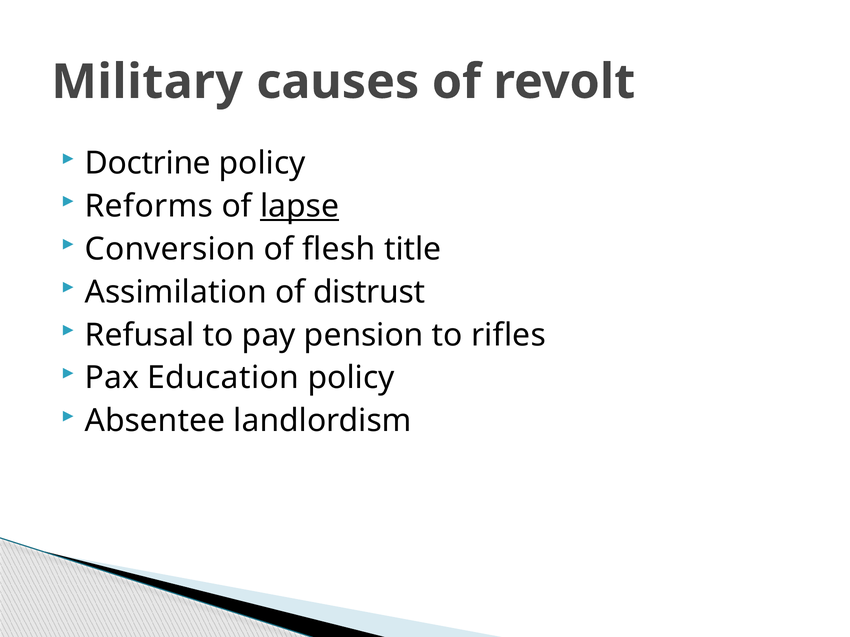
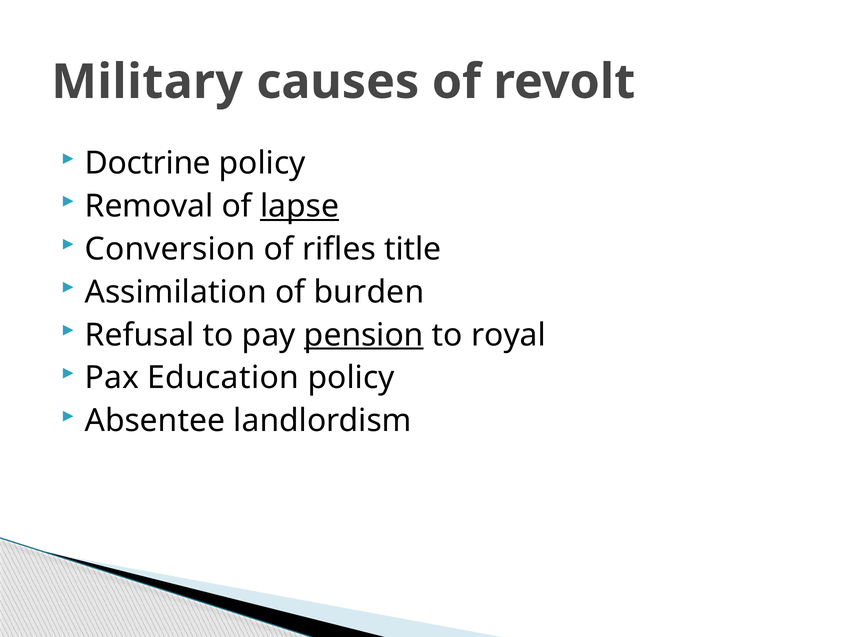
Reforms: Reforms -> Removal
flesh: flesh -> rifles
distrust: distrust -> burden
pension underline: none -> present
rifles: rifles -> royal
